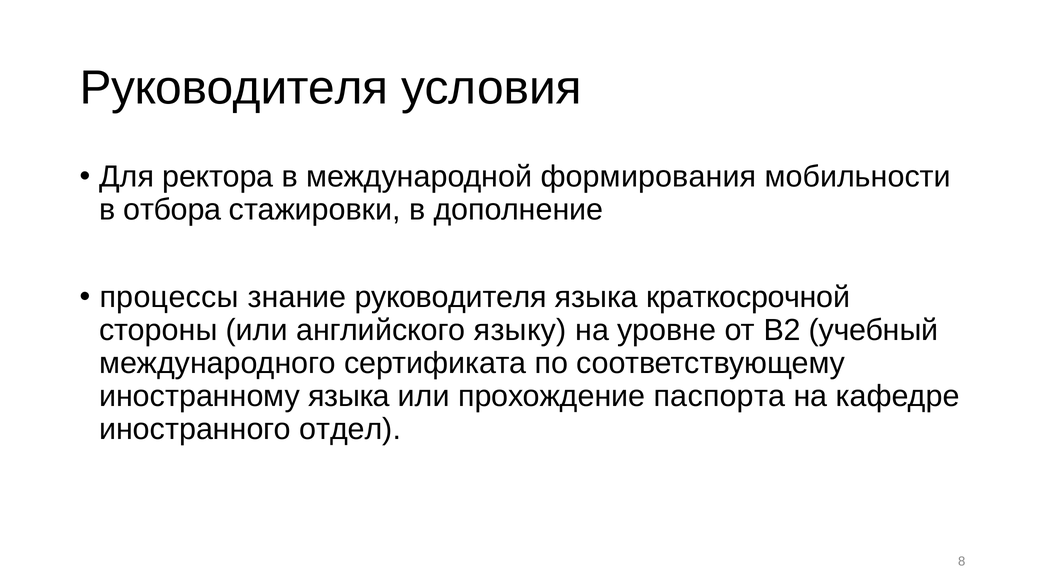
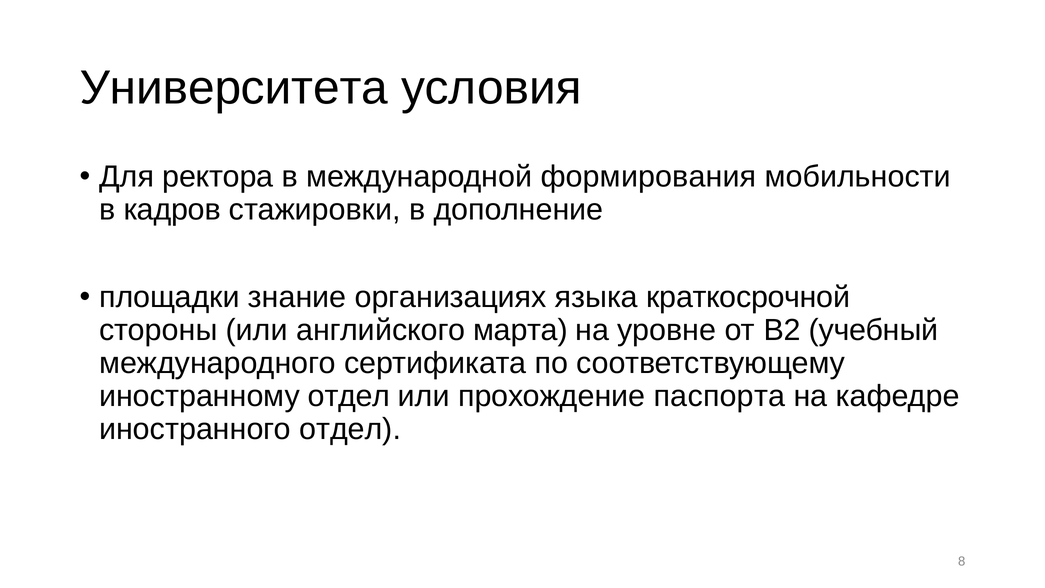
Руководителя at (234, 88): Руководителя -> Университета
отбора: отбора -> кадров
процессы: процессы -> площадки
знание руководителя: руководителя -> организациях
языку: языку -> марта
иностранному языка: языка -> отдел
